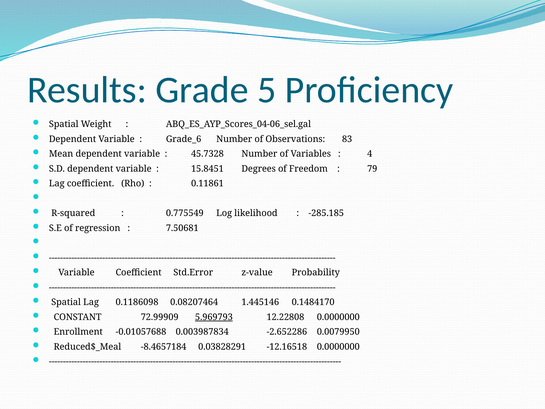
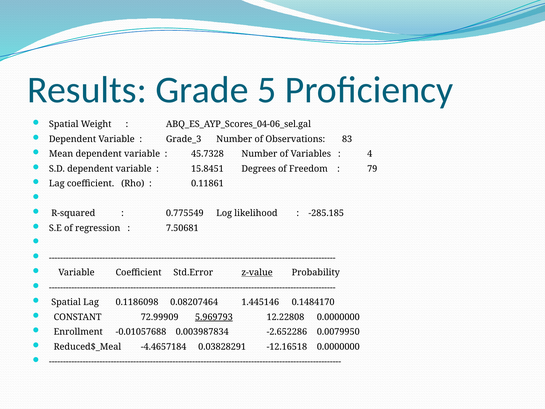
Grade_6: Grade_6 -> Grade_3
z-value underline: none -> present
-8.4657184: -8.4657184 -> -4.4657184
